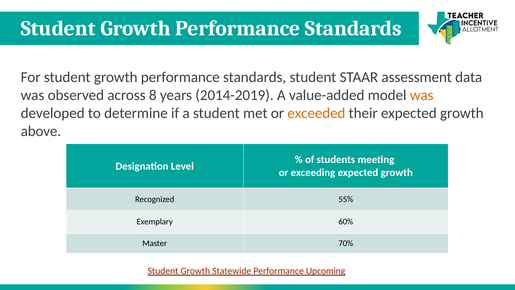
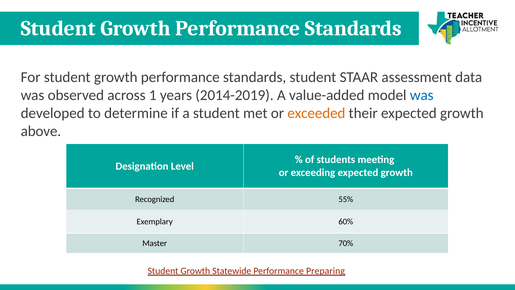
8: 8 -> 1
was at (422, 95) colour: orange -> blue
Upcoming: Upcoming -> Preparing
